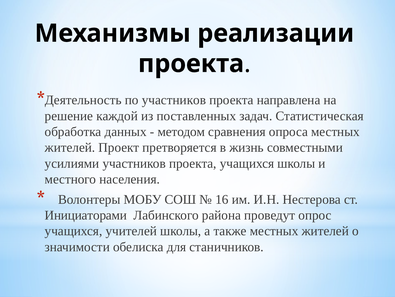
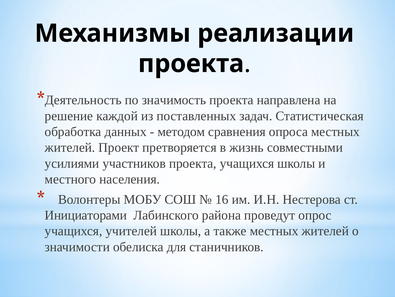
по участников: участников -> значимость
